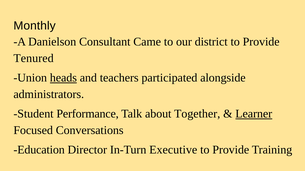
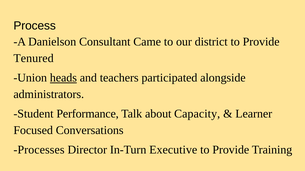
Monthly: Monthly -> Process
Together: Together -> Capacity
Learner underline: present -> none
Education: Education -> Processes
